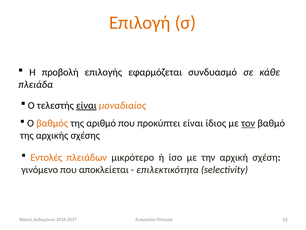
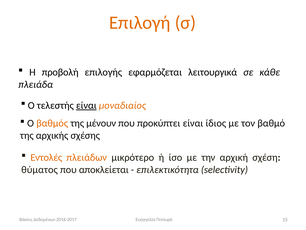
συνδυασμό: συνδυασμό -> λειτουργικά
αριθμό: αριθμό -> μένουν
τον underline: present -> none
γινόμενο: γινόμενο -> θύματος
